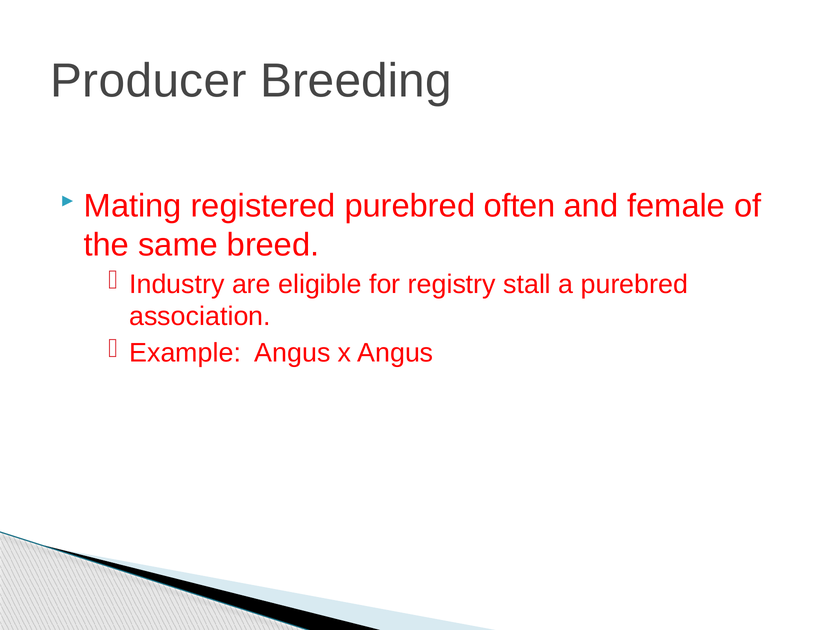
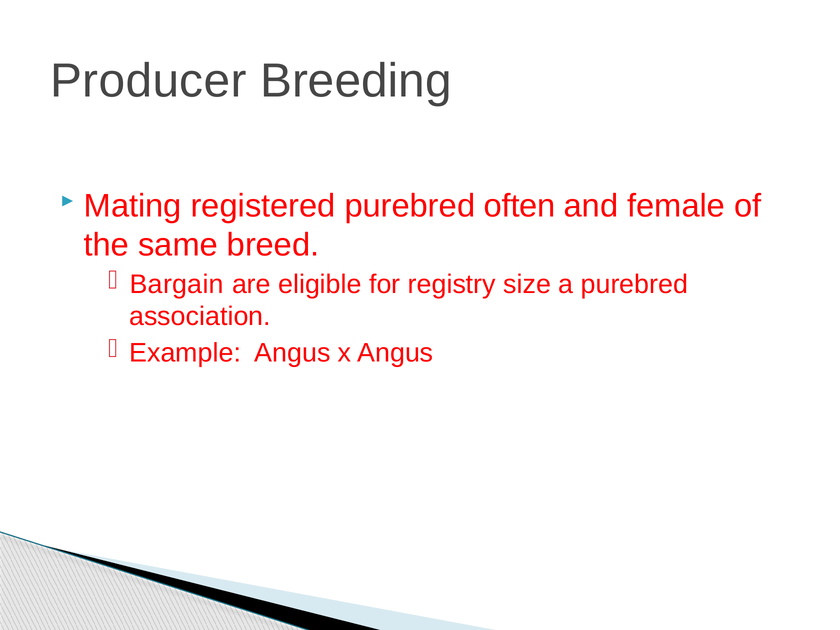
Industry: Industry -> Bargain
stall: stall -> size
